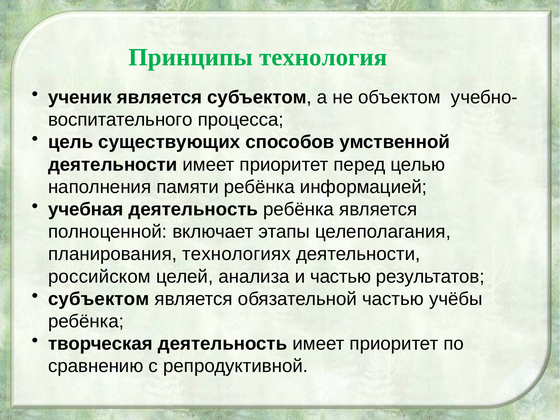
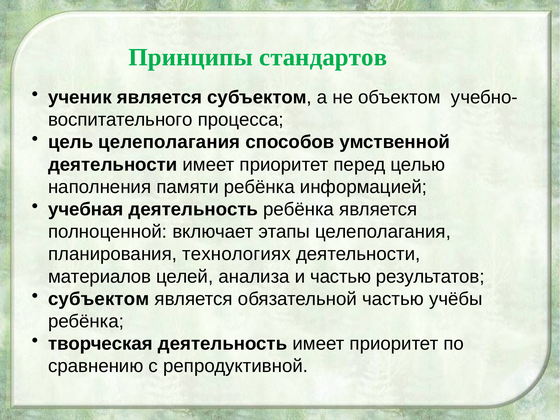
технология: технология -> стандартов
цель существующих: существующих -> целеполагания
российском: российском -> материалов
